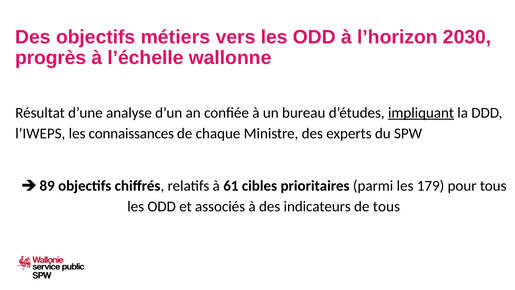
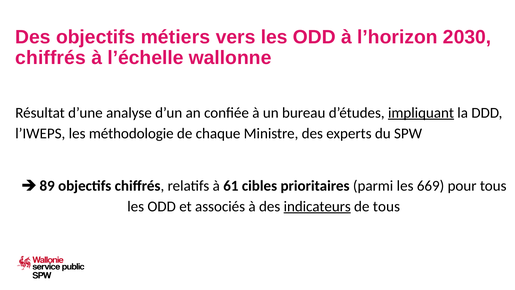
progrès at (51, 58): progrès -> chiffrés
connaissances: connaissances -> méthodologie
179: 179 -> 669
indicateurs underline: none -> present
